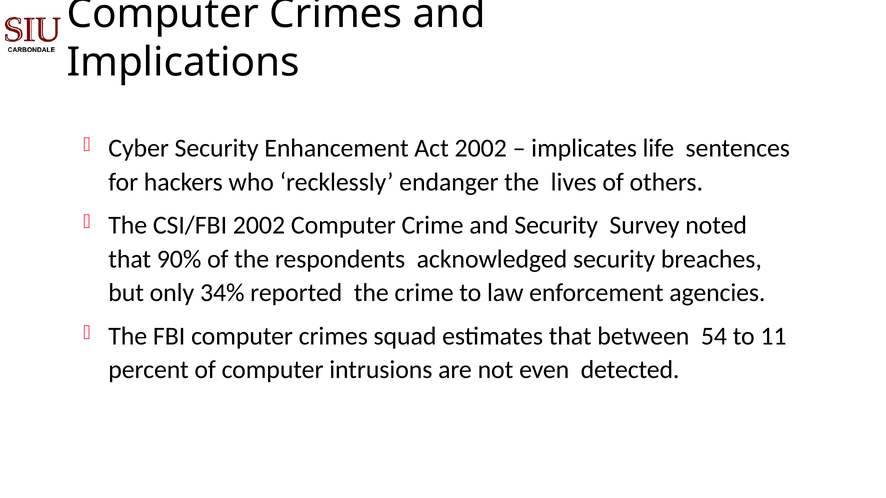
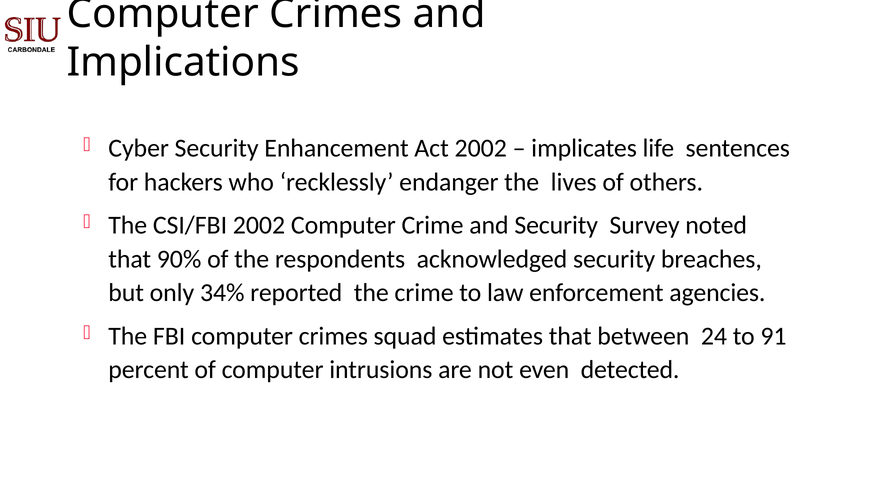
54: 54 -> 24
11: 11 -> 91
